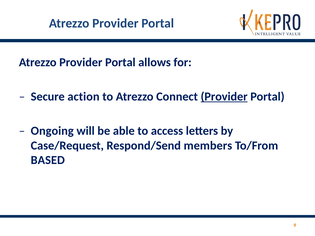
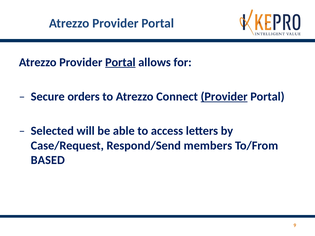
Portal at (120, 62) underline: none -> present
action: action -> orders
Ongoing: Ongoing -> Selected
